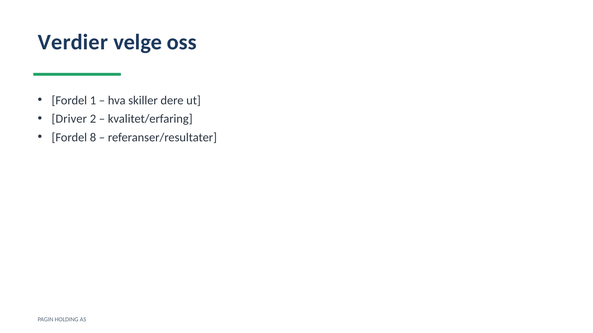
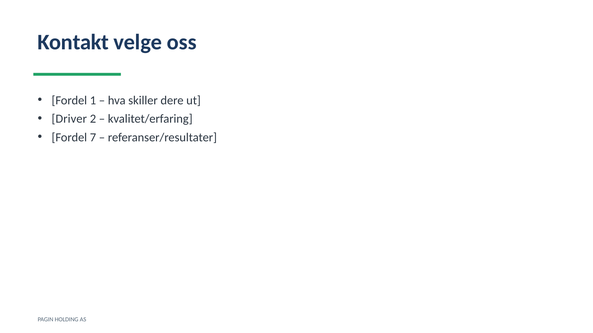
Verdier: Verdier -> Kontakt
8: 8 -> 7
